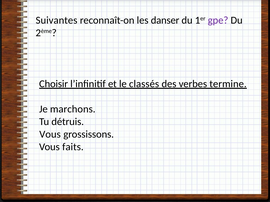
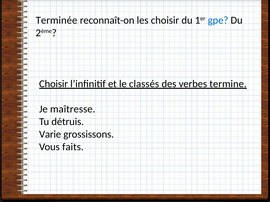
Suivantes: Suivantes -> Terminée
les danser: danser -> choisir
gpe colour: purple -> blue
marchons: marchons -> maîtresse
Vous at (50, 135): Vous -> Varie
